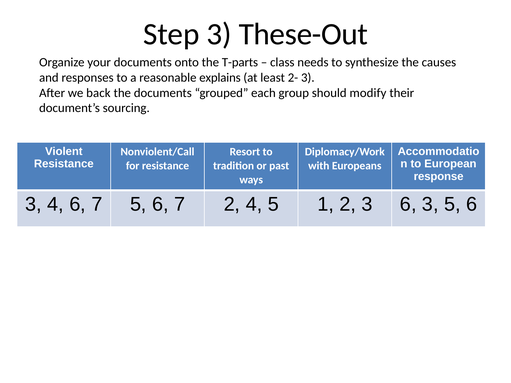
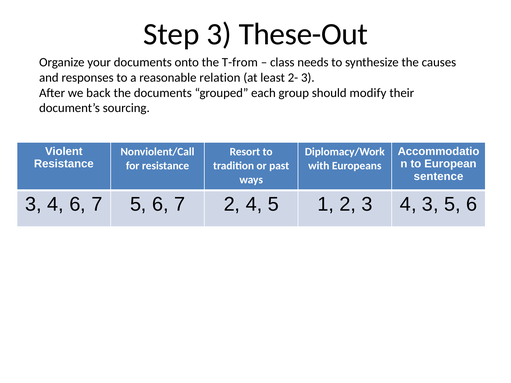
T-parts: T-parts -> T-from
explains: explains -> relation
response: response -> sentence
2 3 6: 6 -> 4
